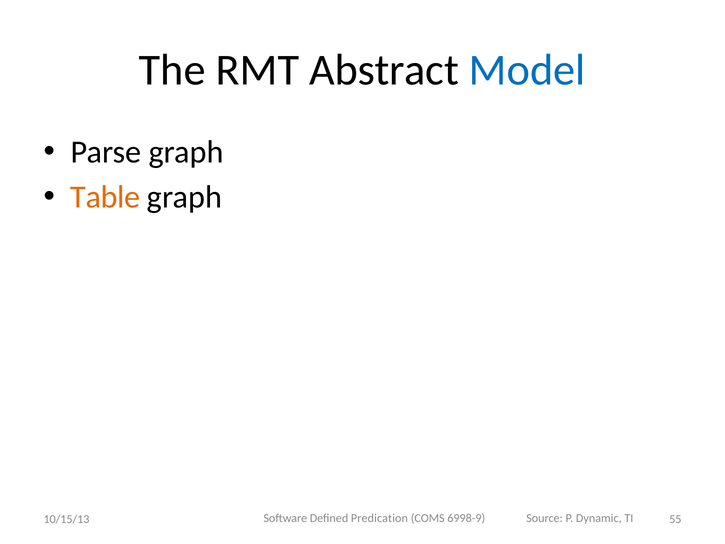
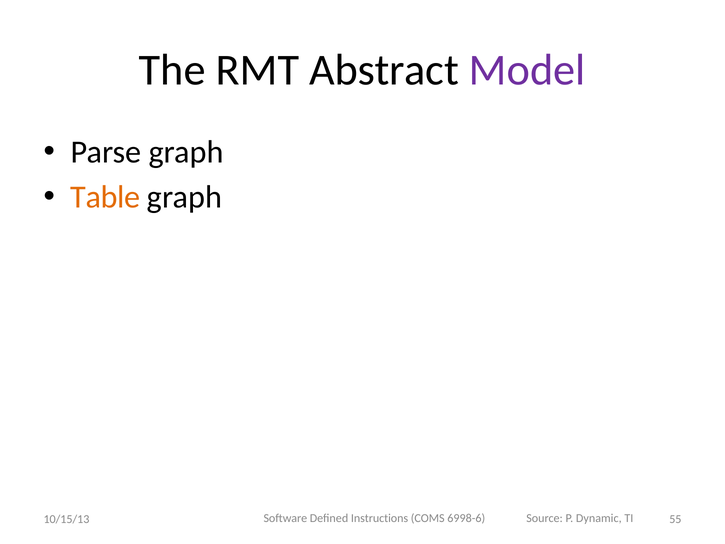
Model colour: blue -> purple
Predication: Predication -> Instructions
6998-9: 6998-9 -> 6998-6
